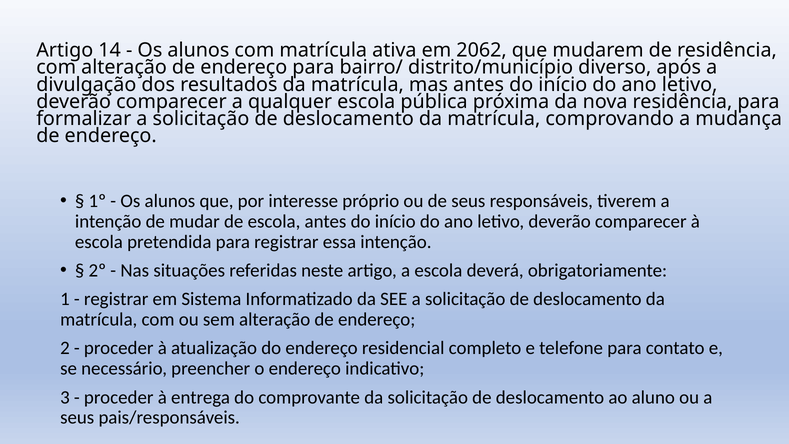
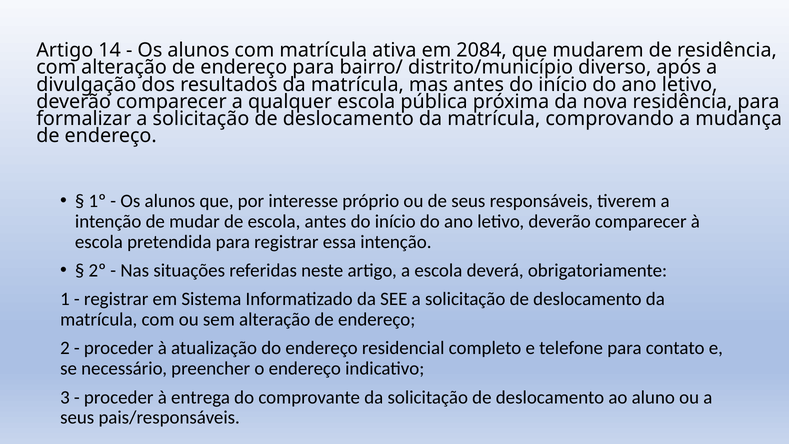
2062: 2062 -> 2084
